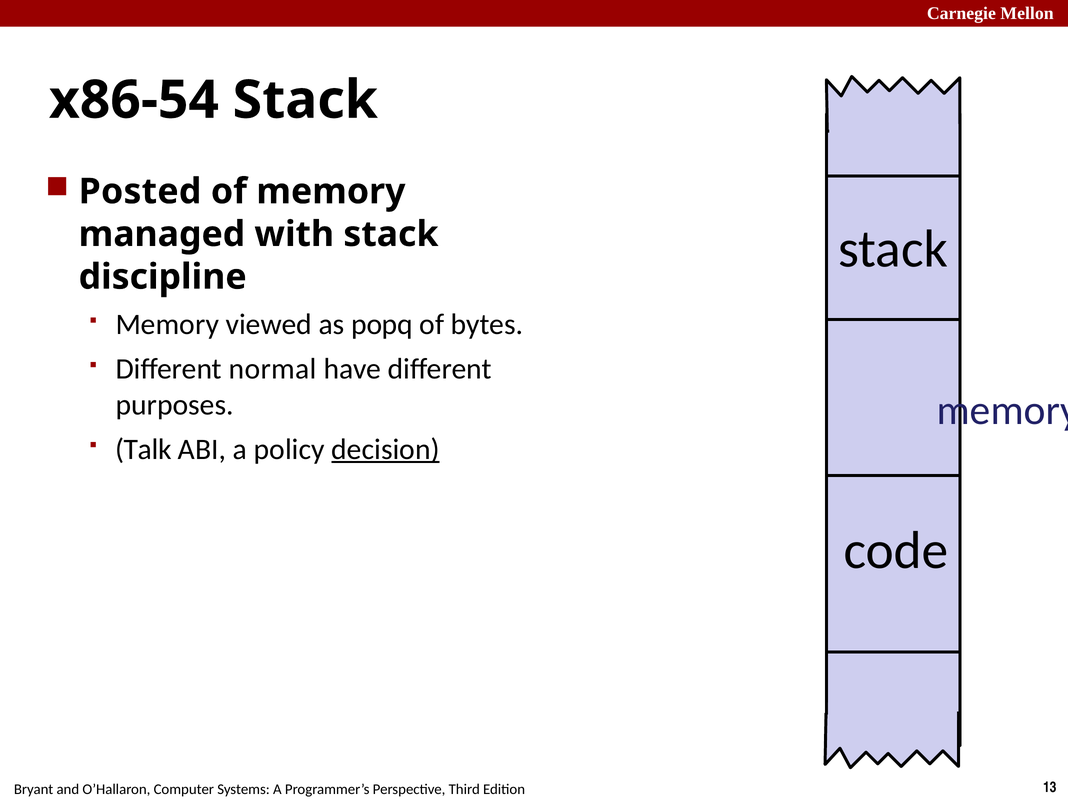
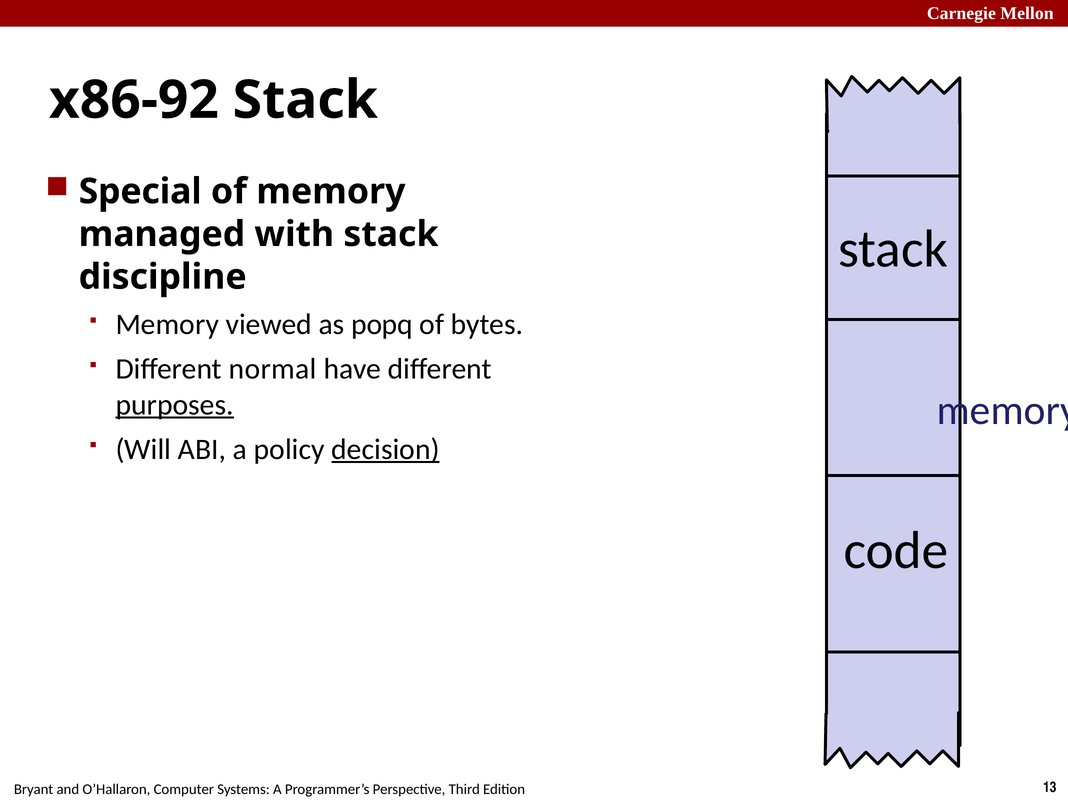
x86-54: x86-54 -> x86-92
Posted: Posted -> Special
purposes underline: none -> present
Talk: Talk -> Will
